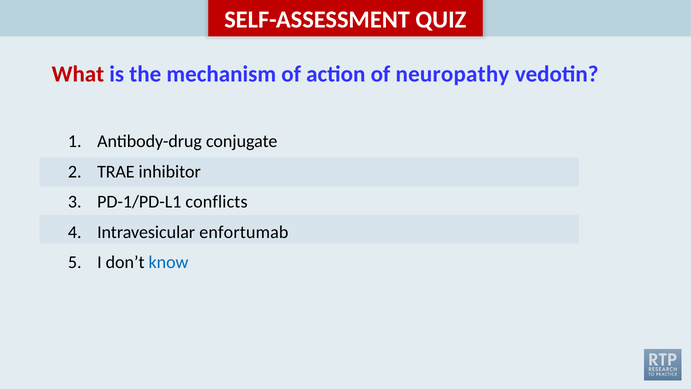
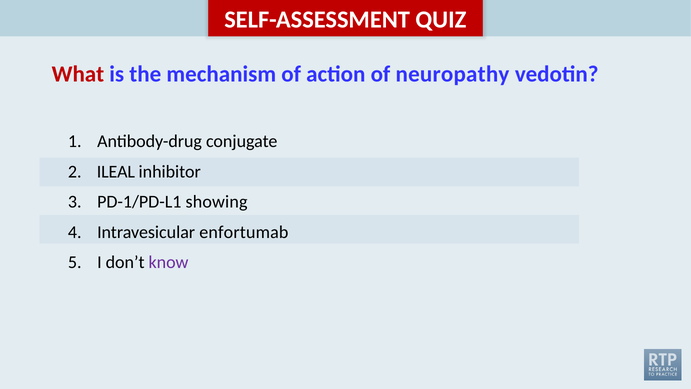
TRAE: TRAE -> ILEAL
conflicts: conflicts -> showing
know colour: blue -> purple
